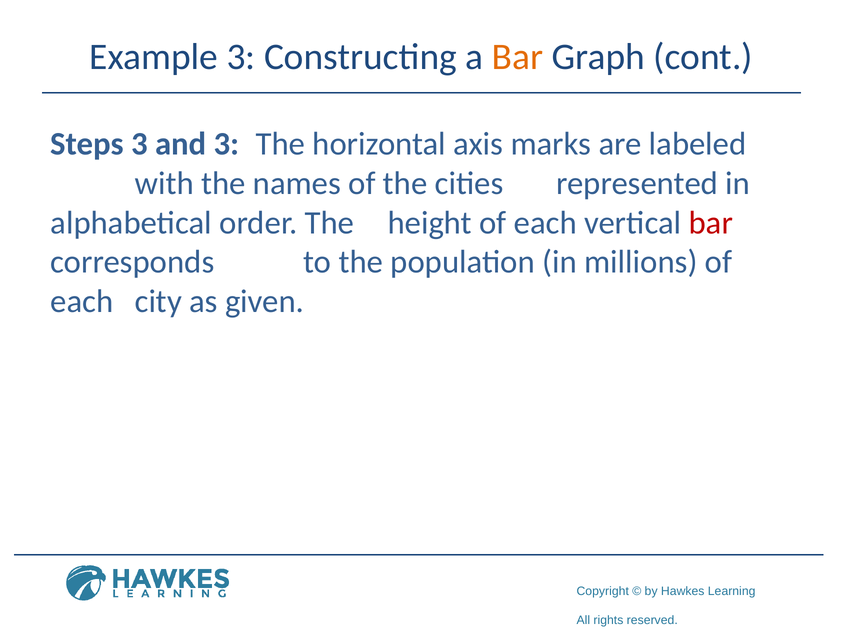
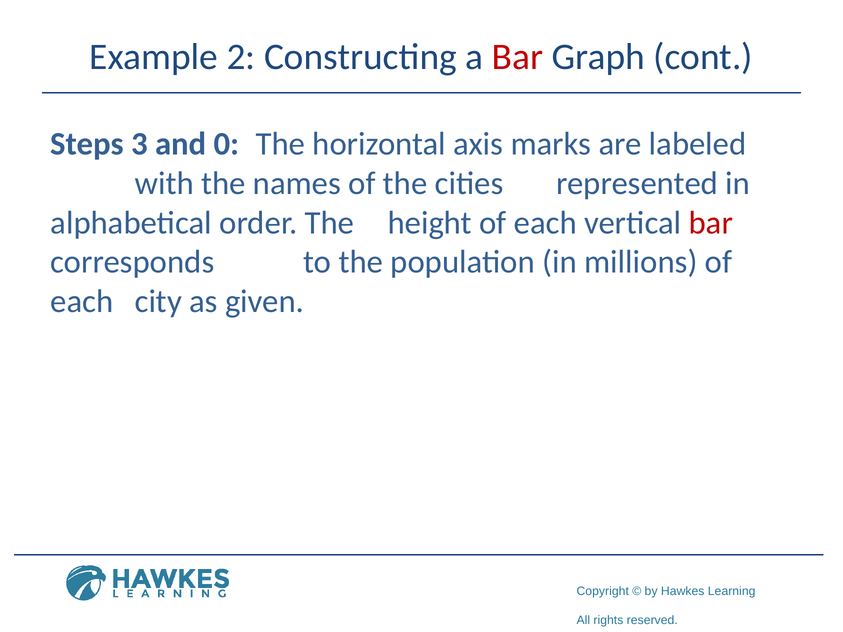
Example 3: 3 -> 2
Bar at (518, 57) colour: orange -> red
and 3: 3 -> 0
